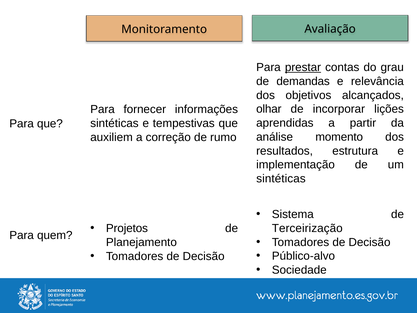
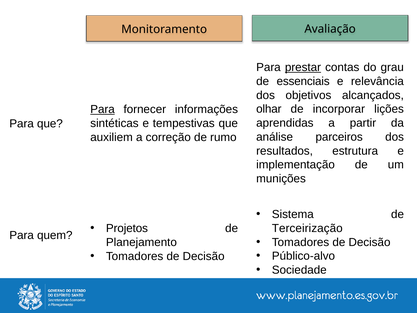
demandas: demandas -> essenciais
Para at (103, 109) underline: none -> present
momento: momento -> parceiros
sintéticas at (281, 179): sintéticas -> munições
